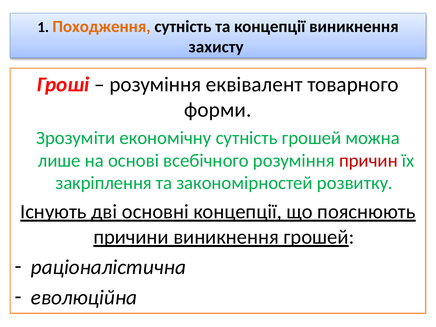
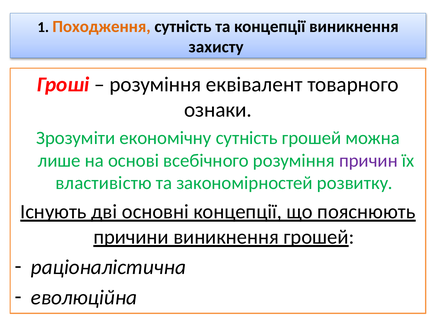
форми: форми -> ознаки
причин colour: red -> purple
закріплення: закріплення -> властивістю
